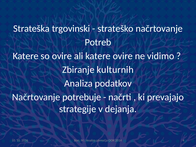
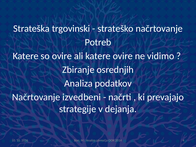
kulturnih: kulturnih -> osrednjih
potrebuje: potrebuje -> izvedbeni
